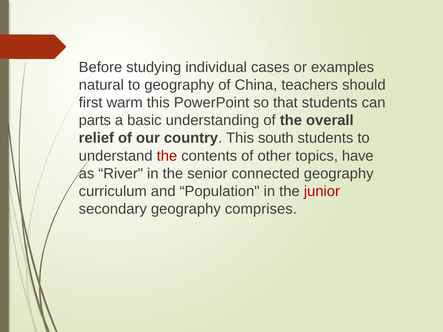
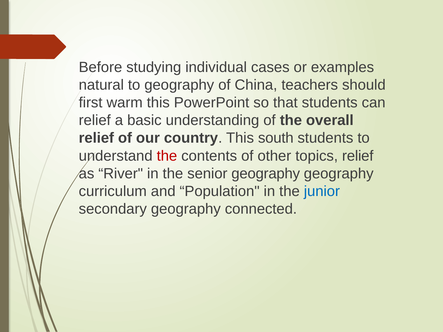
parts at (95, 120): parts -> relief
topics have: have -> relief
senior connected: connected -> geography
junior colour: red -> blue
comprises: comprises -> connected
